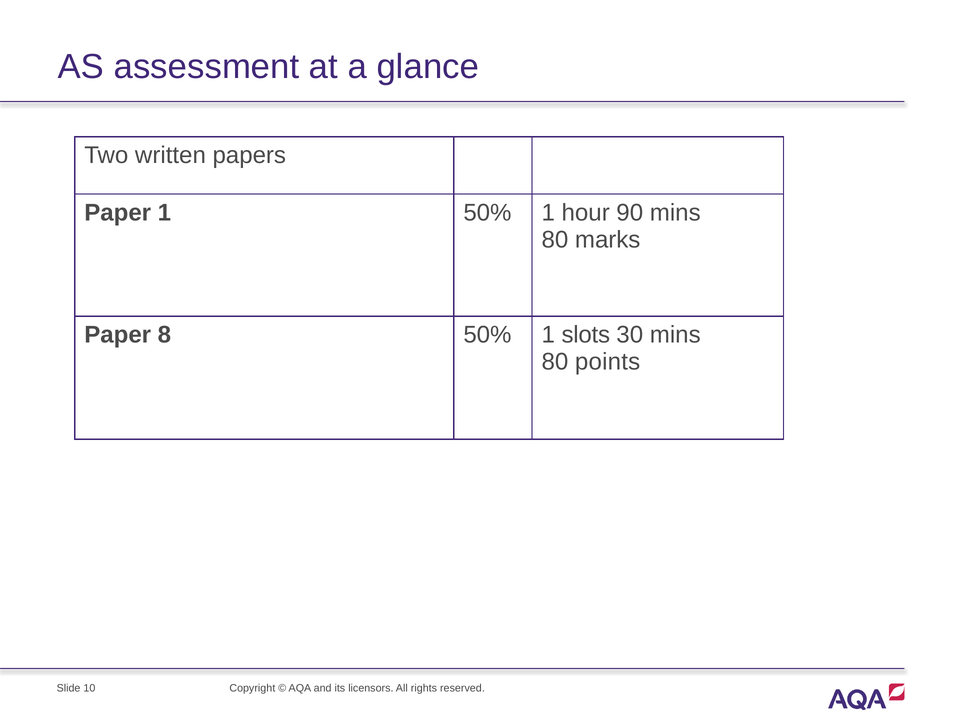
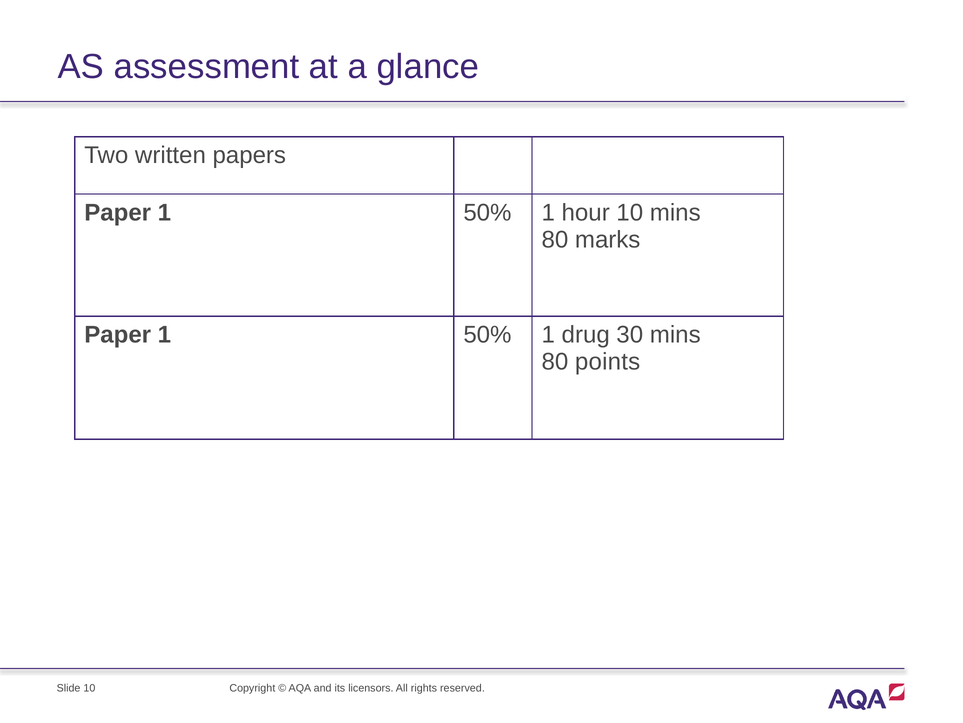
hour 90: 90 -> 10
8 at (164, 335): 8 -> 1
slots: slots -> drug
